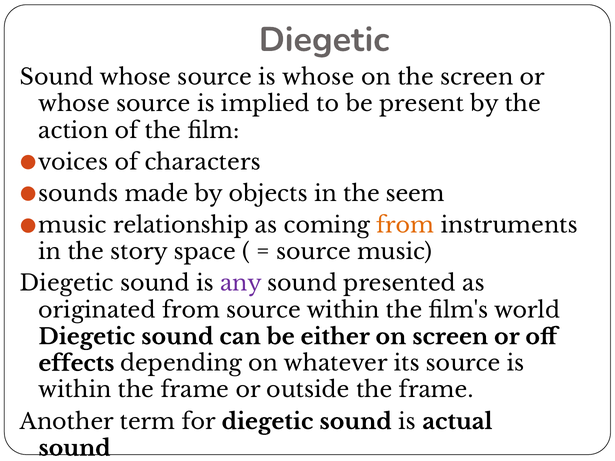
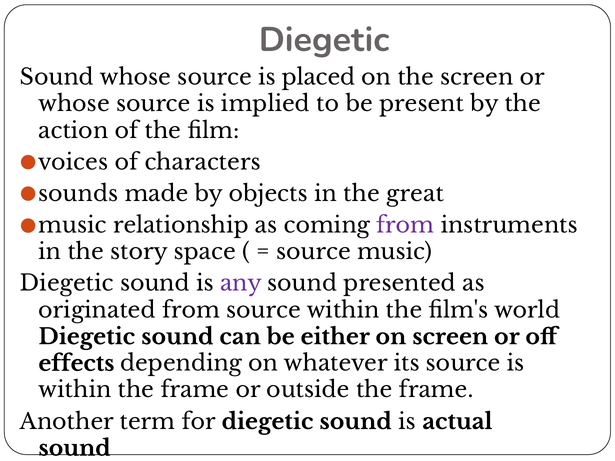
is whose: whose -> placed
seem: seem -> great
from at (405, 226) colour: orange -> purple
